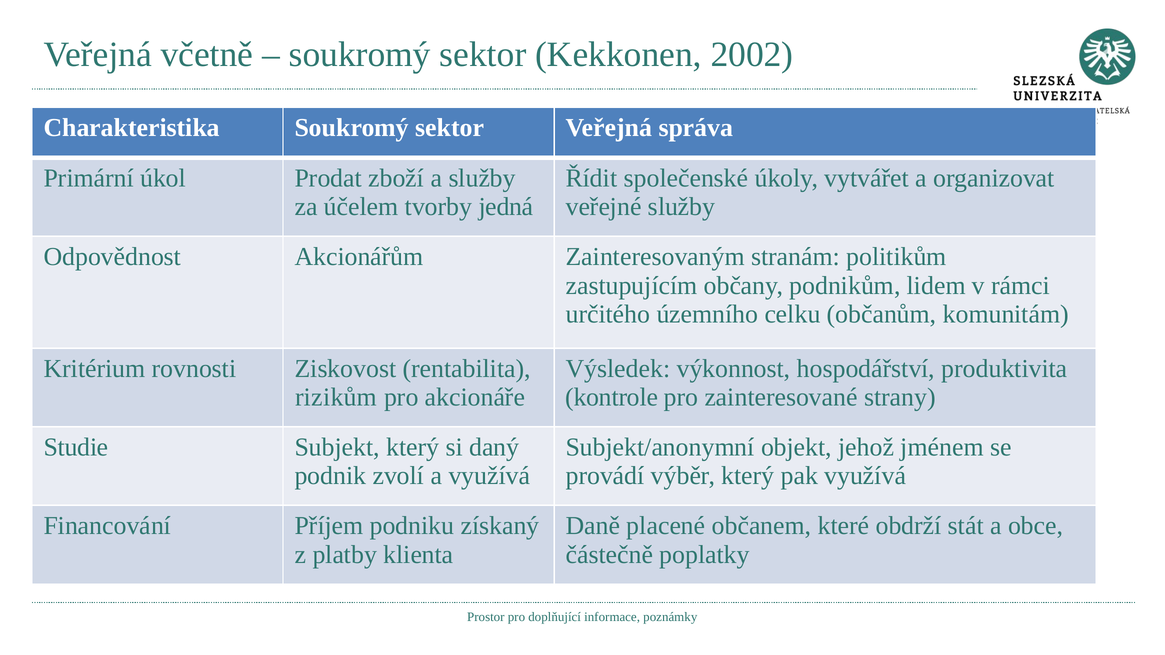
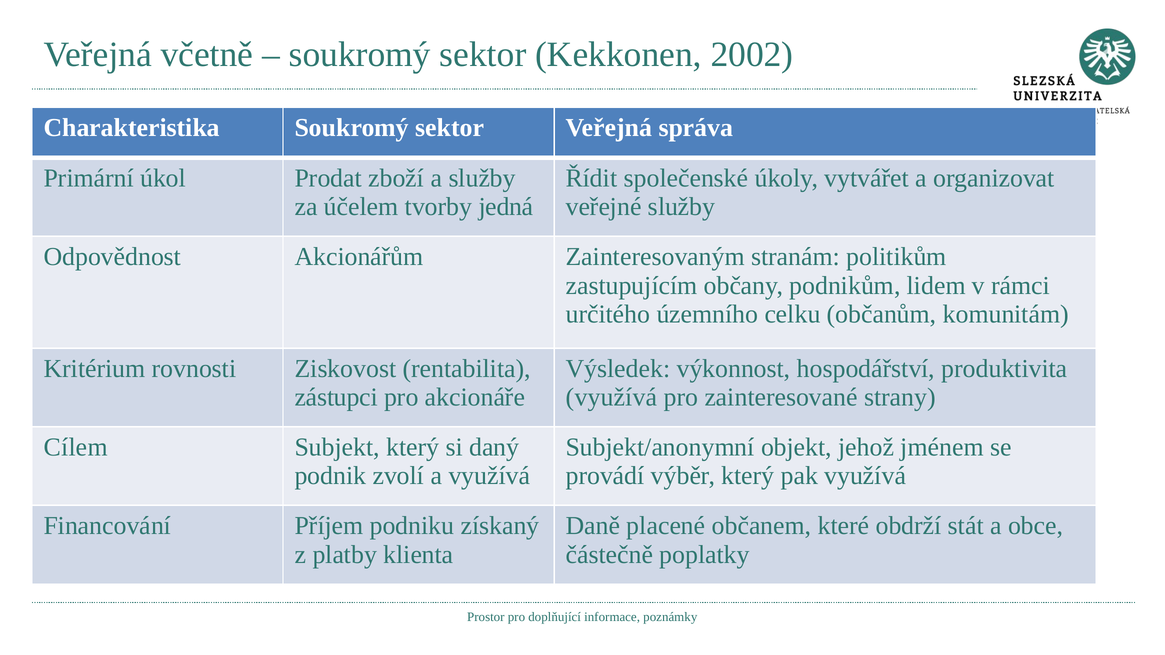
rizikům: rizikům -> zástupci
kontrole at (612, 397): kontrole -> využívá
Studie: Studie -> Cílem
